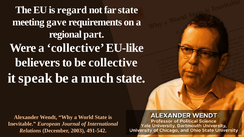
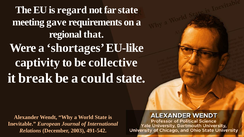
part: part -> that
a collective: collective -> shortages
believers: believers -> captivity
speak: speak -> break
much: much -> could
